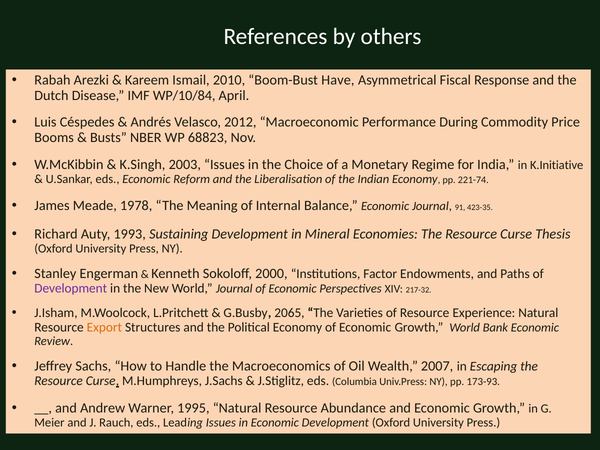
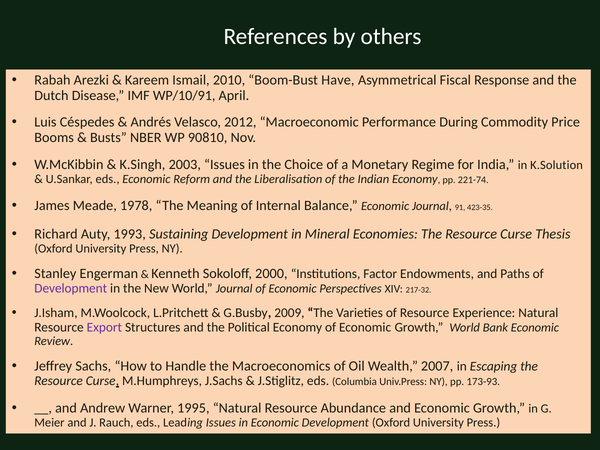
WP/10/84: WP/10/84 -> WP/10/91
68823: 68823 -> 90810
K.Initiative: K.Initiative -> K.Solution
2065: 2065 -> 2009
Export colour: orange -> purple
